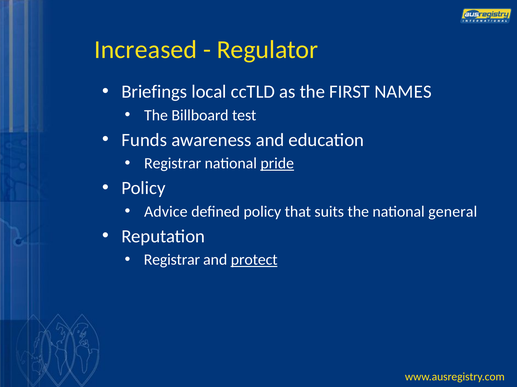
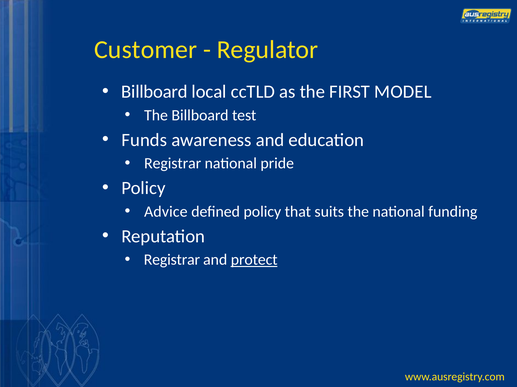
Increased: Increased -> Customer
Briefings at (154, 92): Briefings -> Billboard
NAMES: NAMES -> MODEL
pride underline: present -> none
general: general -> funding
